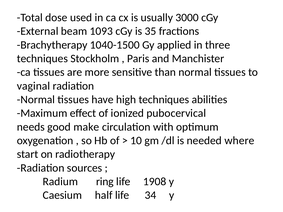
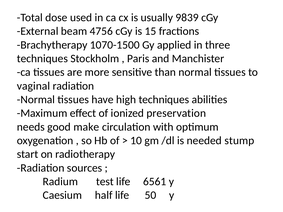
3000: 3000 -> 9839
1093: 1093 -> 4756
35: 35 -> 15
1040-1500: 1040-1500 -> 1070-1500
pubocervical: pubocervical -> preservation
where: where -> stump
ring: ring -> test
1908: 1908 -> 6561
34: 34 -> 50
